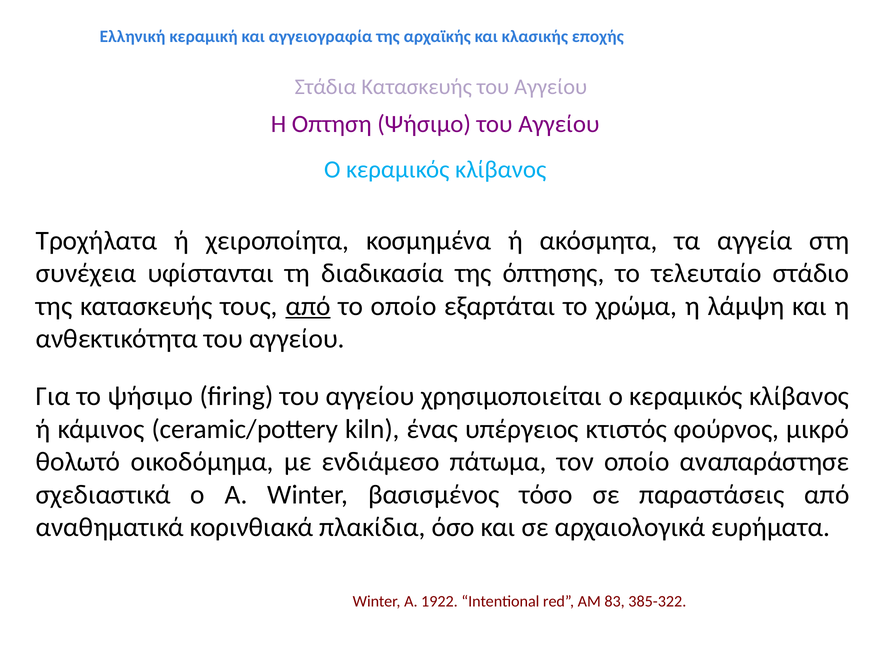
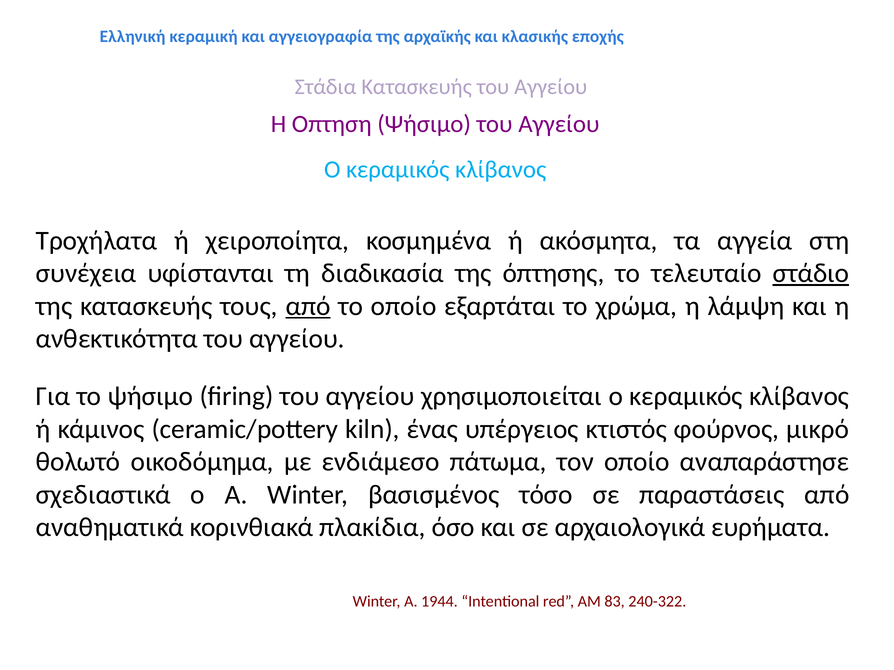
στάδιο underline: none -> present
1922: 1922 -> 1944
385-322: 385-322 -> 240-322
